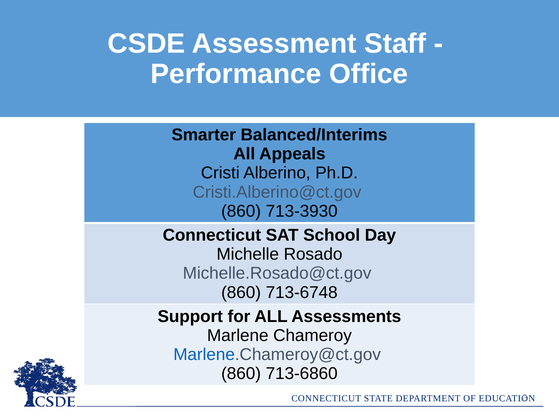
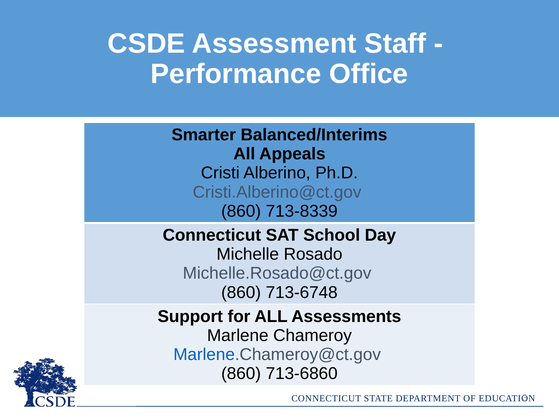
713-3930: 713-3930 -> 713-8339
